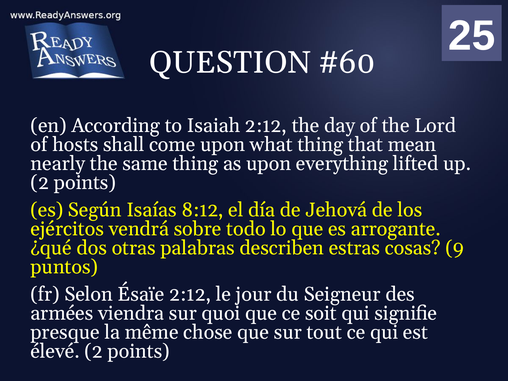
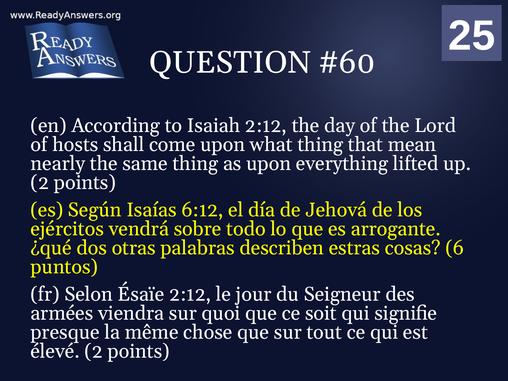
8:12: 8:12 -> 6:12
9: 9 -> 6
